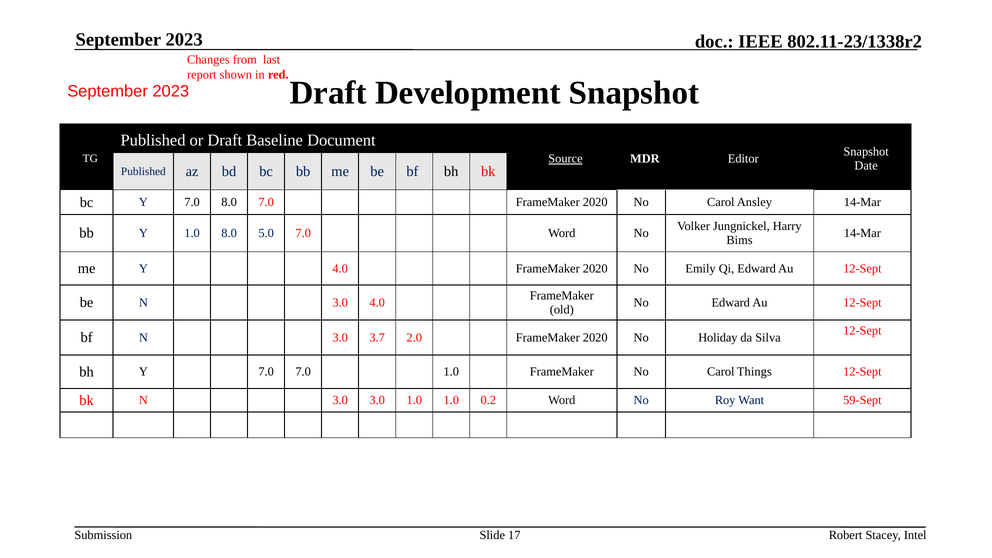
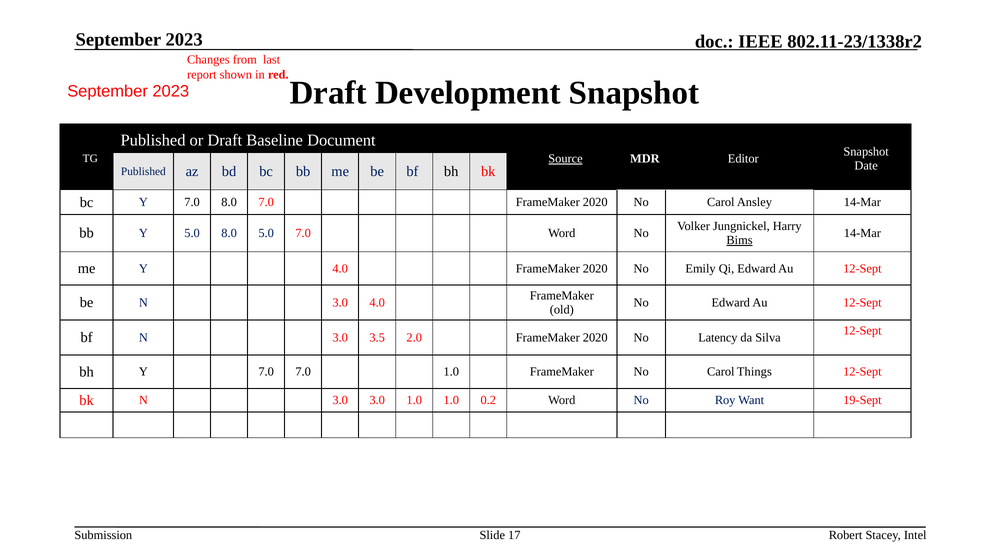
Y 1.0: 1.0 -> 5.0
Bims underline: none -> present
3.7: 3.7 -> 3.5
Holiday: Holiday -> Latency
59-Sept: 59-Sept -> 19-Sept
